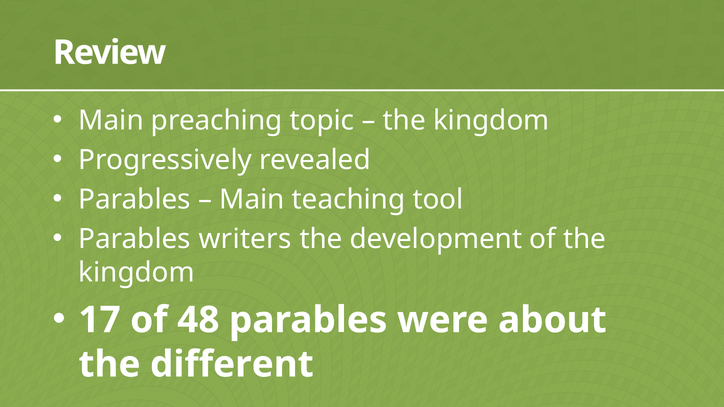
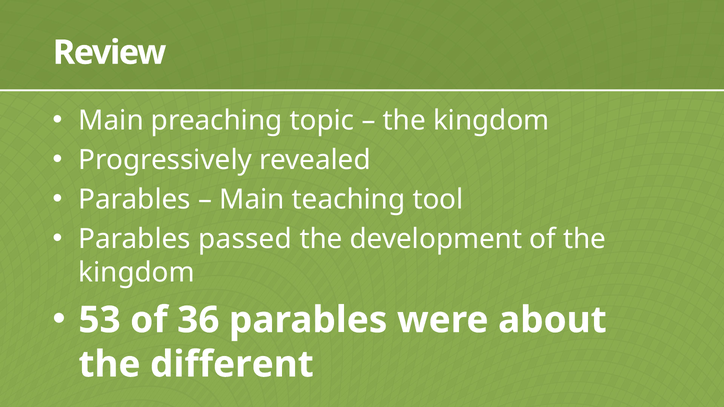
writers: writers -> passed
17: 17 -> 53
48: 48 -> 36
